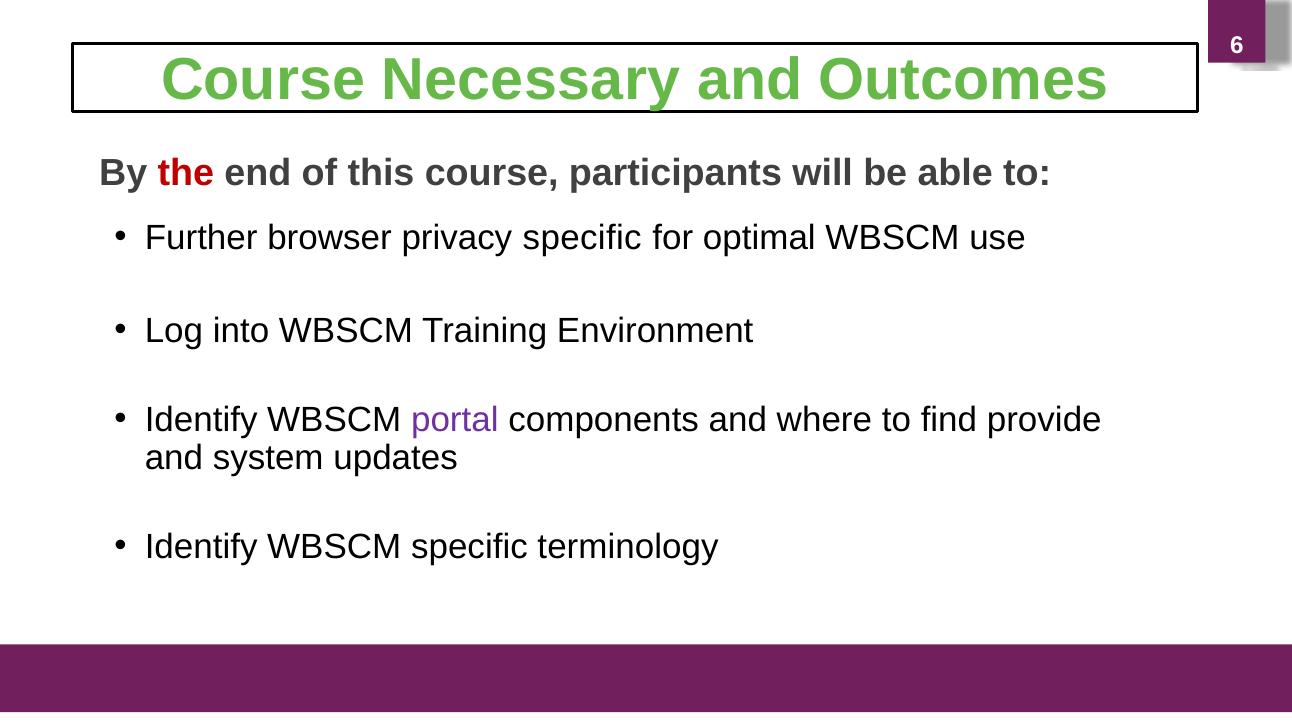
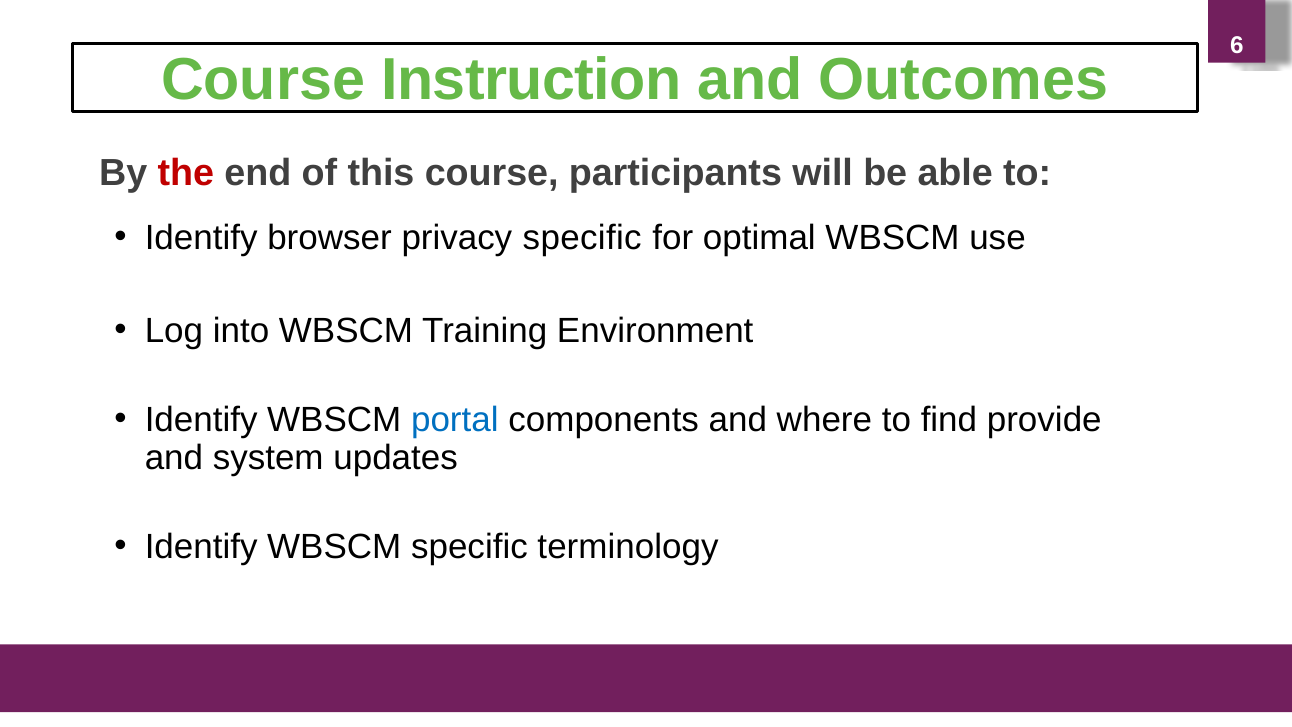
Necessary: Necessary -> Instruction
Further at (201, 237): Further -> Identify
portal colour: purple -> blue
